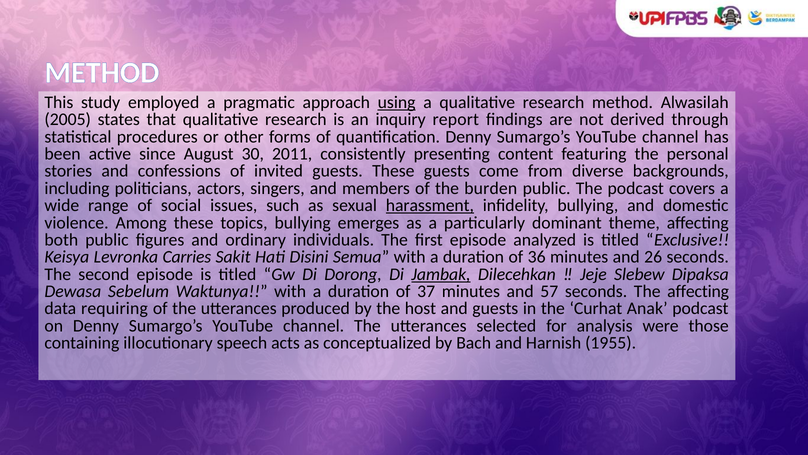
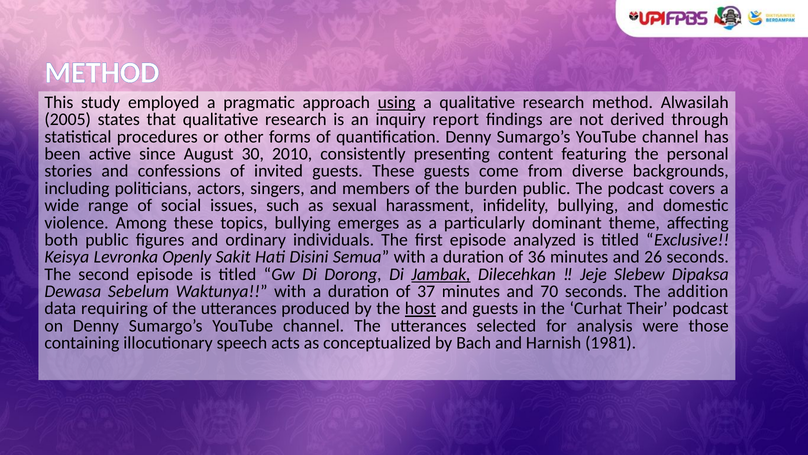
2011: 2011 -> 2010
harassment underline: present -> none
Carries: Carries -> Openly
57: 57 -> 70
The affecting: affecting -> addition
host underline: none -> present
Anak: Anak -> Their
1955: 1955 -> 1981
